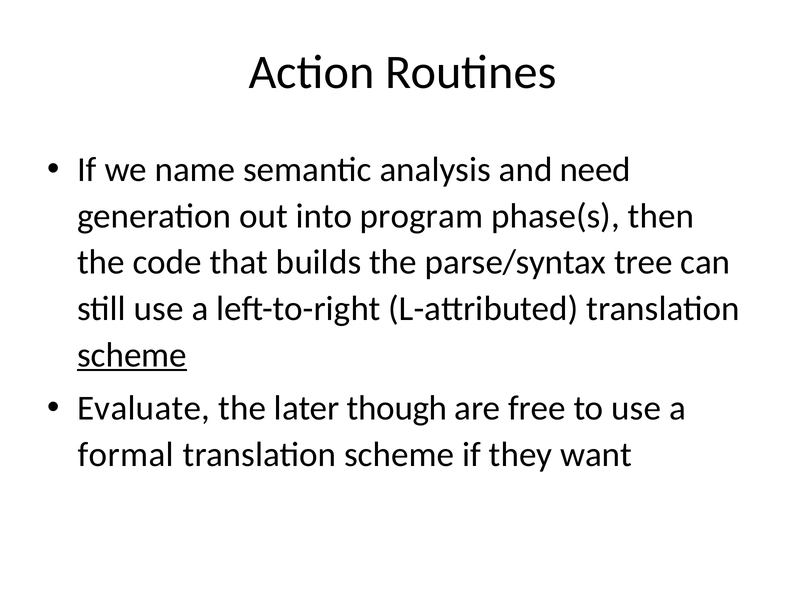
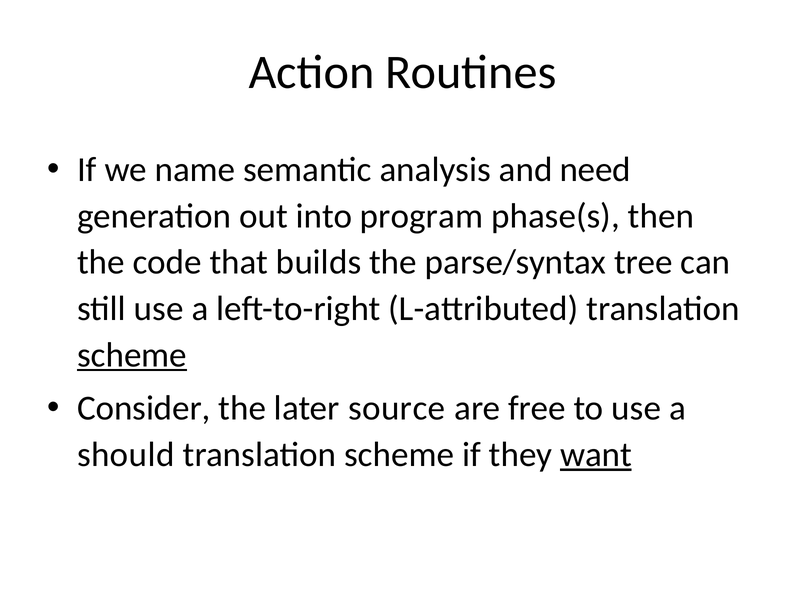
Evaluate: Evaluate -> Consider
though: though -> source
formal: formal -> should
want underline: none -> present
